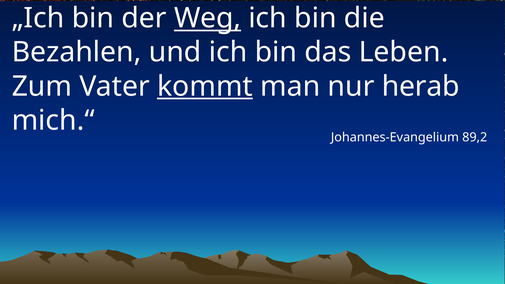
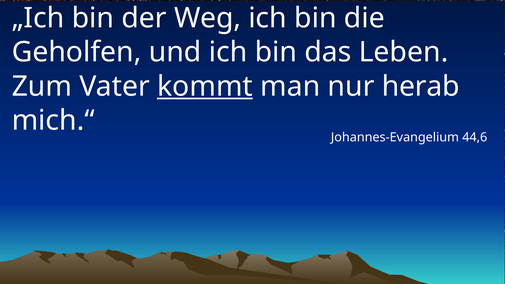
Weg underline: present -> none
Bezahlen: Bezahlen -> Geholfen
89,2: 89,2 -> 44,6
